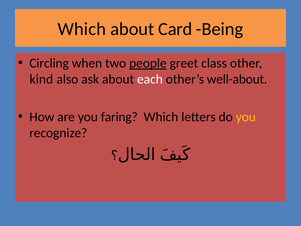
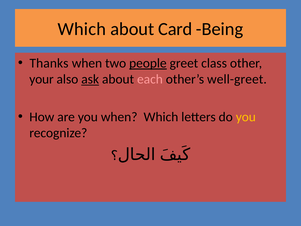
Circling: Circling -> Thanks
kind: kind -> your
ask underline: none -> present
each colour: white -> pink
well-about: well-about -> well-greet
you faring: faring -> when
